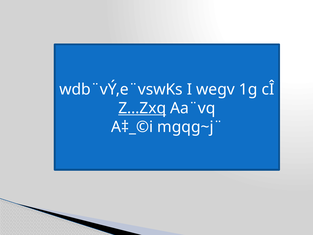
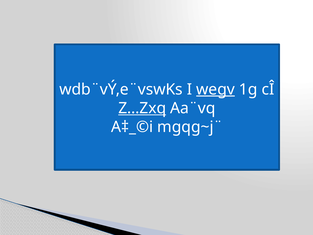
wegv underline: none -> present
